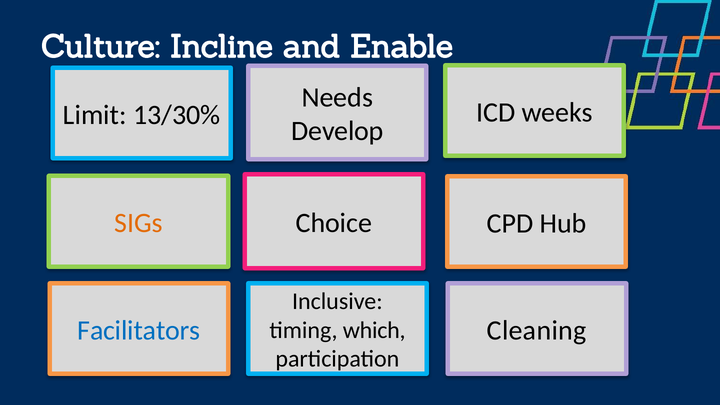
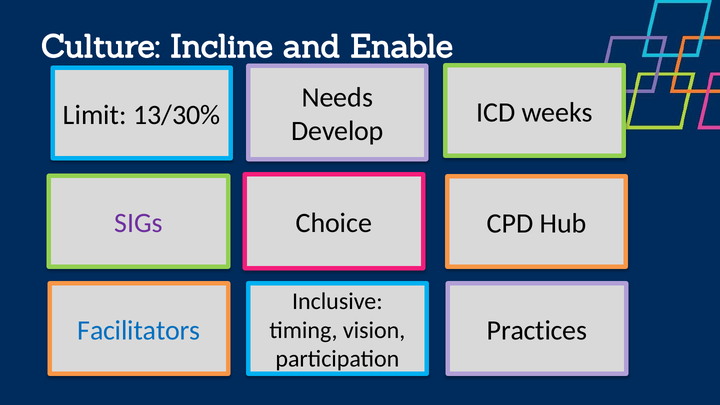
SIGs colour: orange -> purple
Cleaning: Cleaning -> Practices
which: which -> vision
